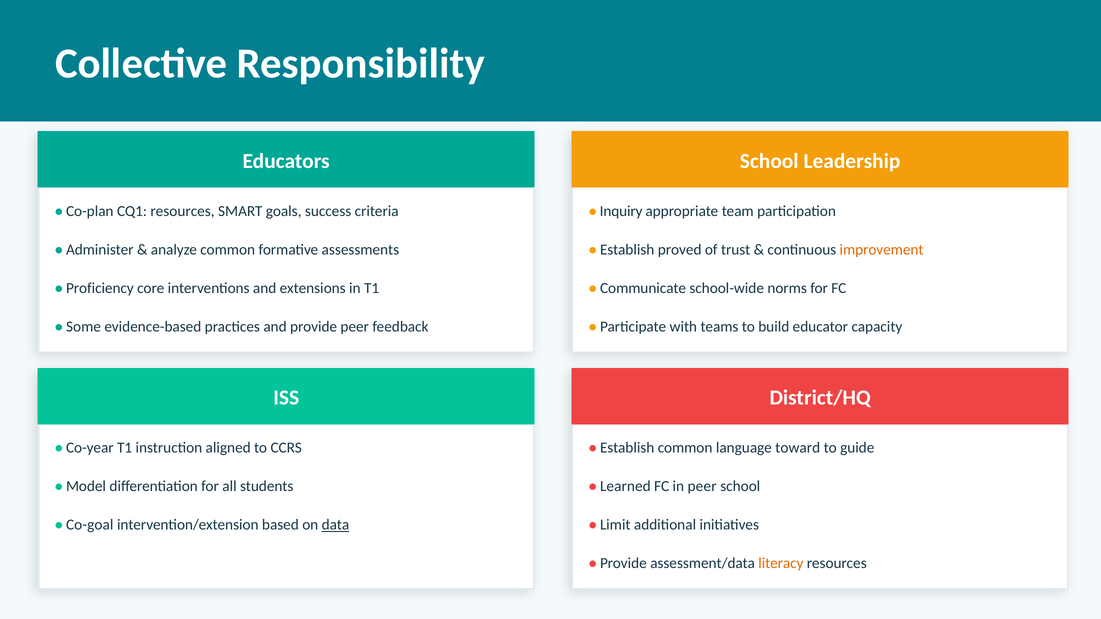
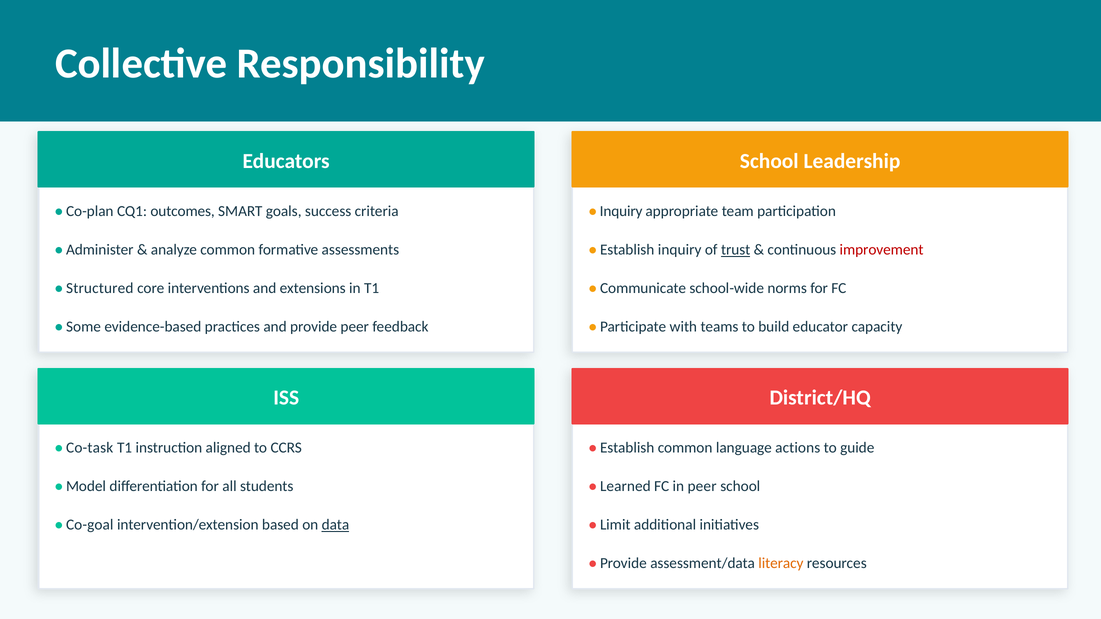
CQ1 resources: resources -> outcomes
Establish proved: proved -> inquiry
trust underline: none -> present
improvement colour: orange -> red
Proficiency: Proficiency -> Structured
Co-year: Co-year -> Co-task
toward: toward -> actions
